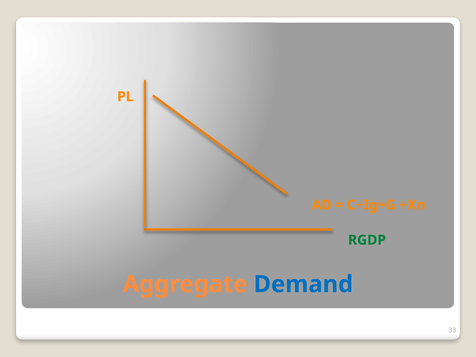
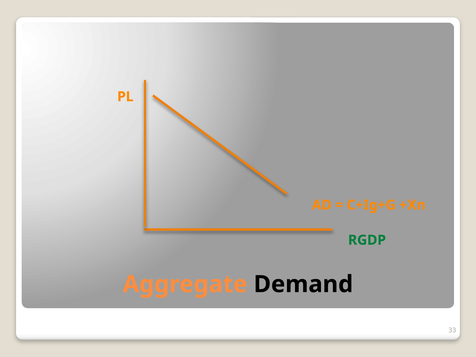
Demand colour: blue -> black
